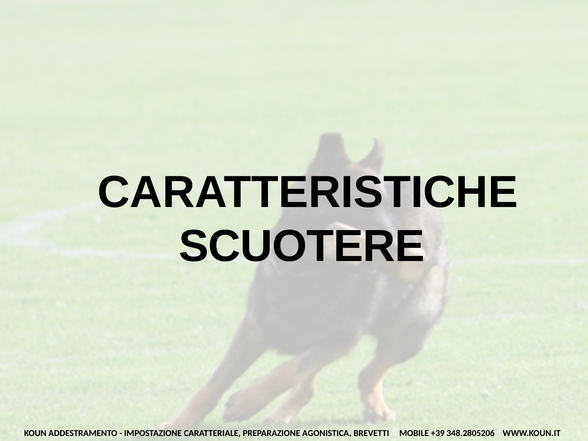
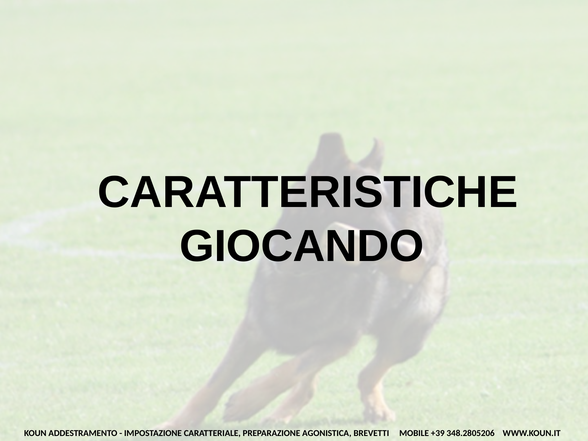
SCUOTERE: SCUOTERE -> GIOCANDO
